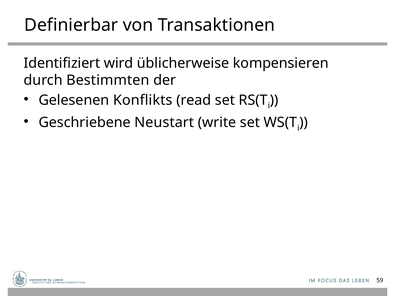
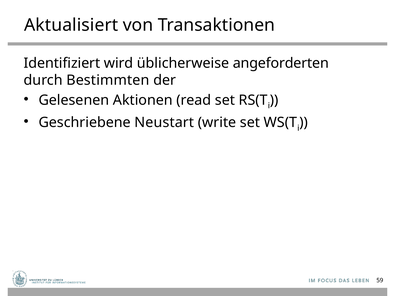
Definierbar: Definierbar -> Aktualisiert
kompensieren: kompensieren -> angeforderten
Konflikts: Konflikts -> Aktionen
